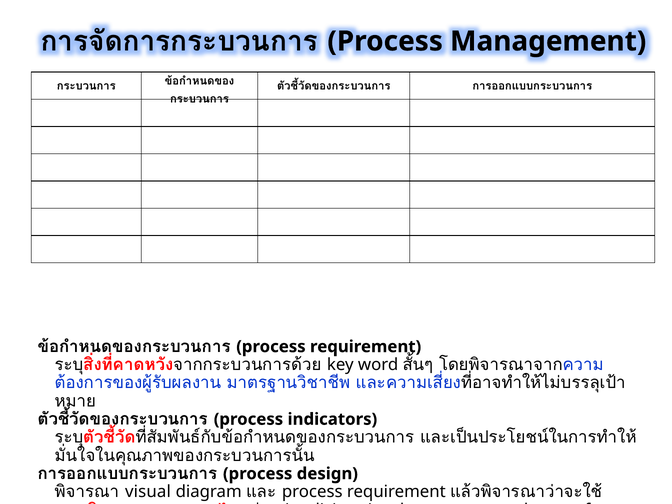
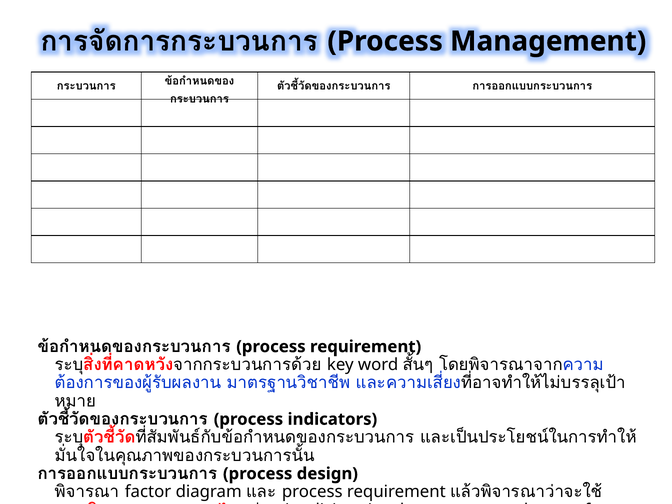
visual at (148, 492): visual -> factor
